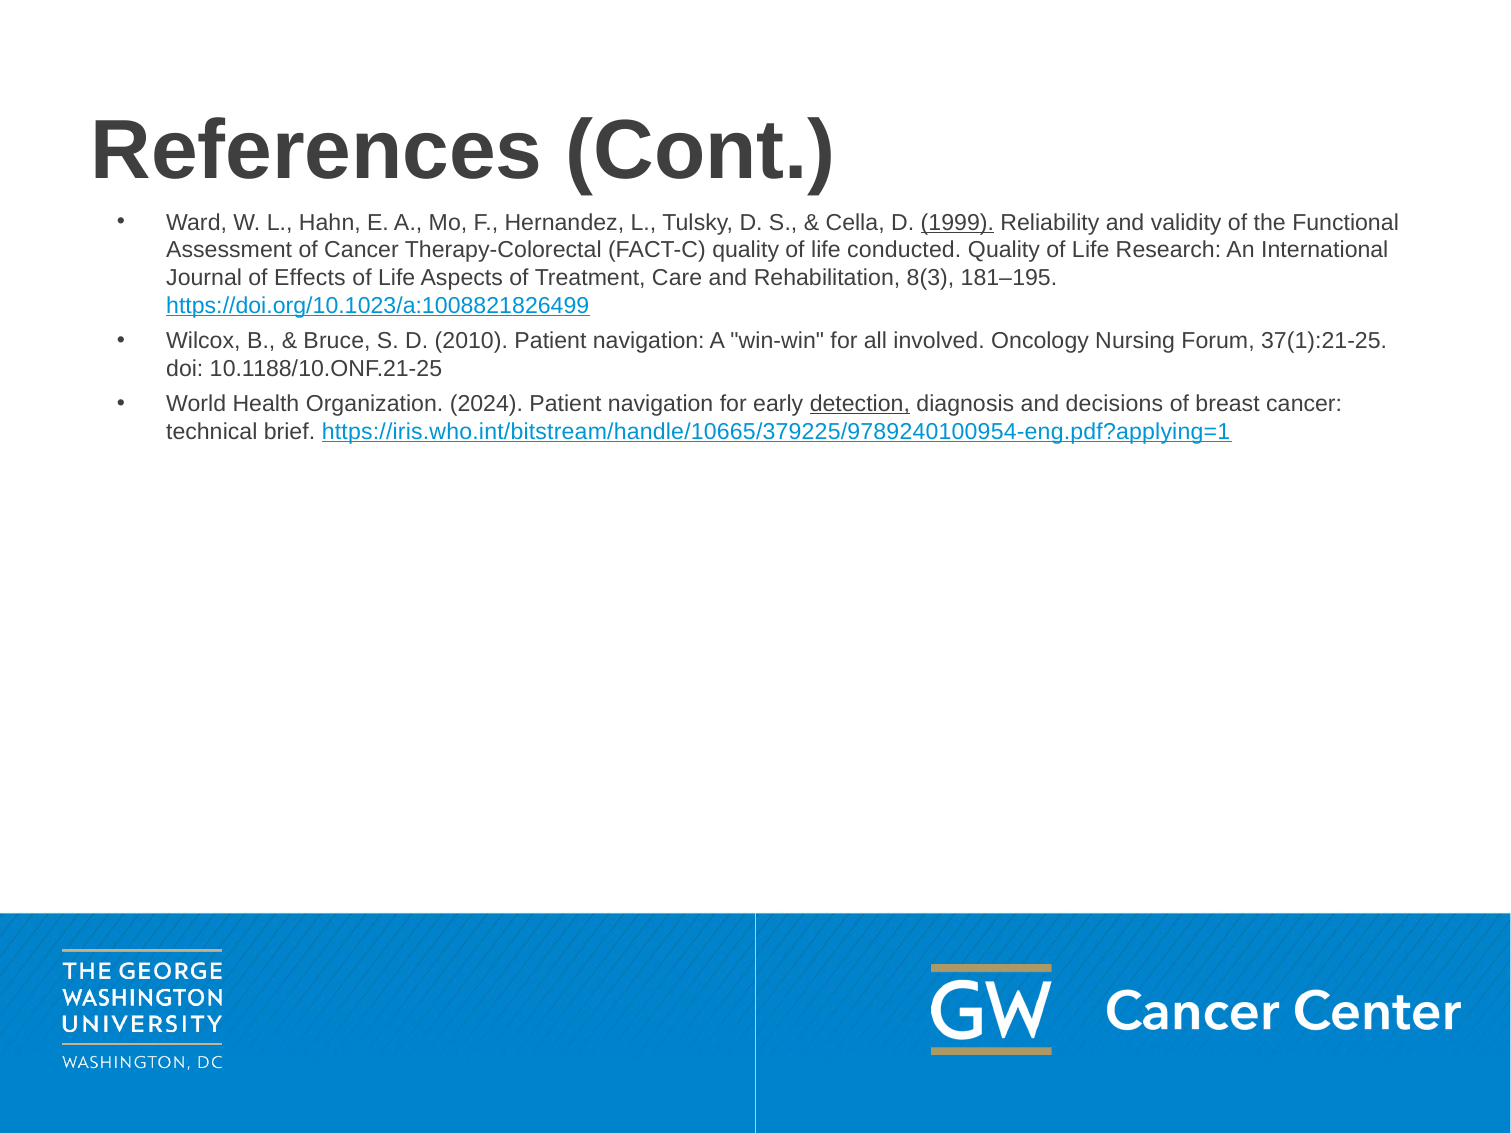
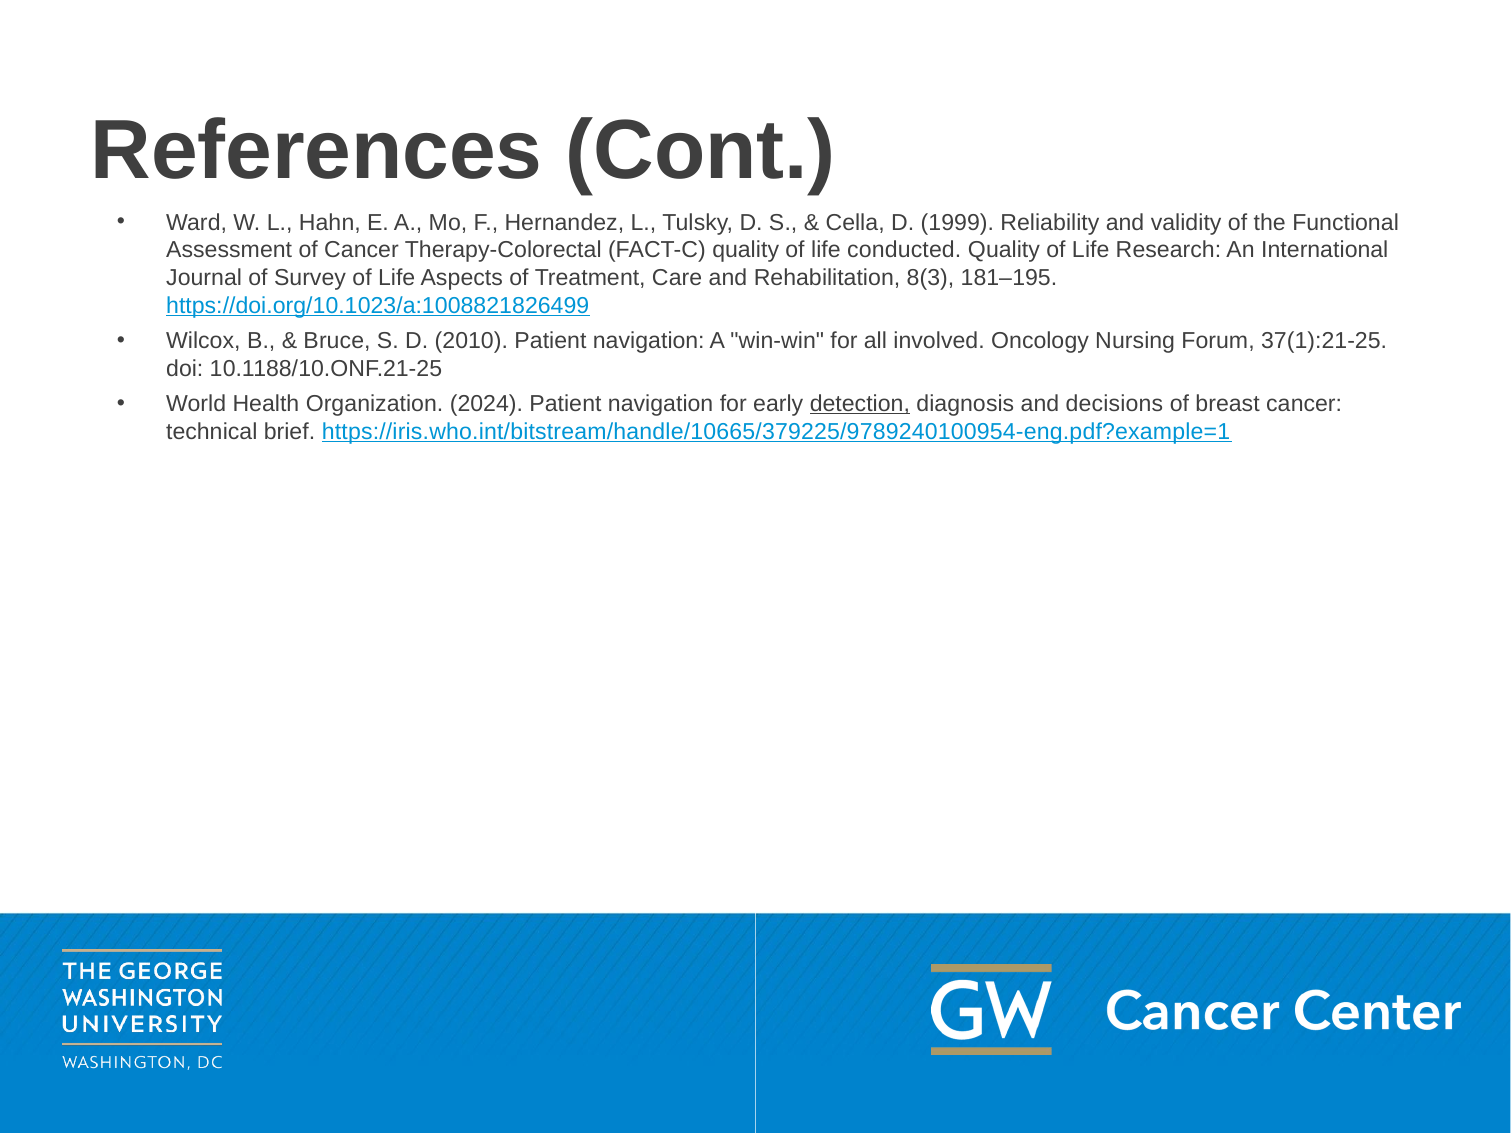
1999 underline: present -> none
Effects: Effects -> Survey
https://iris.who.int/bitstream/handle/10665/379225/9789240100954-eng.pdf?applying=1: https://iris.who.int/bitstream/handle/10665/379225/9789240100954-eng.pdf?applying=1 -> https://iris.who.int/bitstream/handle/10665/379225/9789240100954-eng.pdf?example=1
